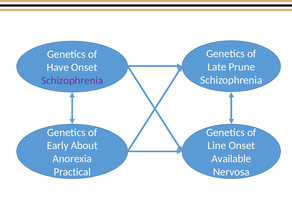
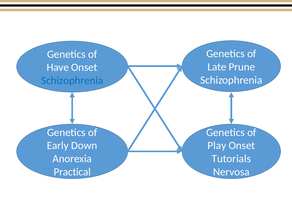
Schizophrenia at (72, 81) colour: purple -> blue
About: About -> Down
Line: Line -> Play
Available: Available -> Tutorials
